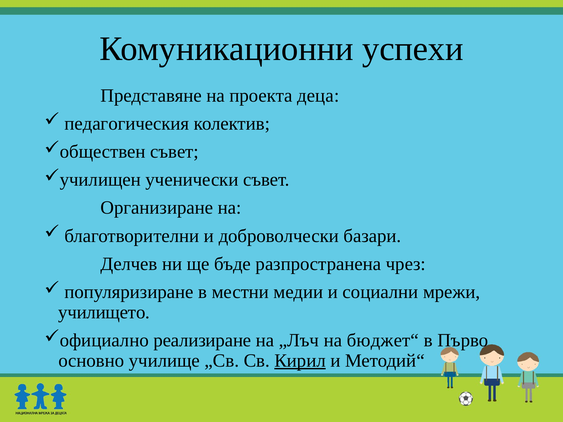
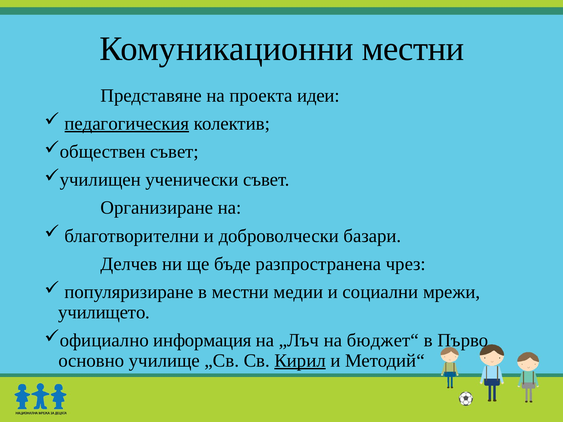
Комуникационни успехи: успехи -> местни
деца: деца -> идеи
педагогическия underline: none -> present
реализиране: реализиране -> информация
